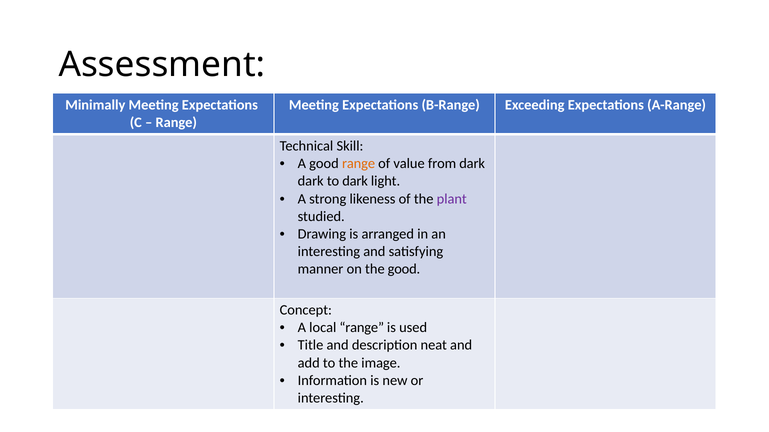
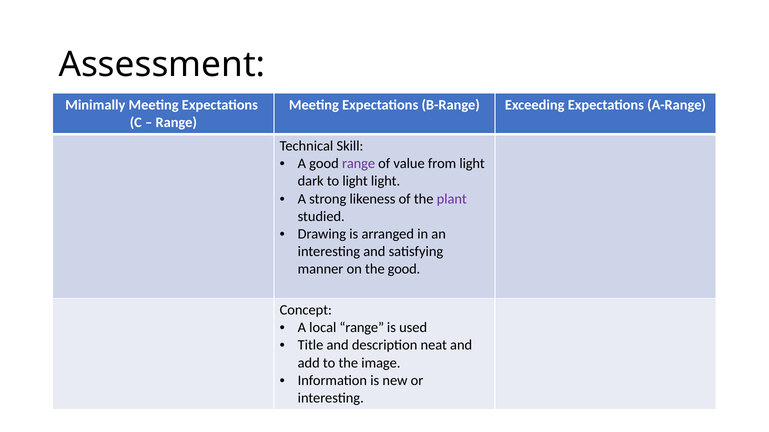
range at (359, 164) colour: orange -> purple
from dark: dark -> light
to dark: dark -> light
